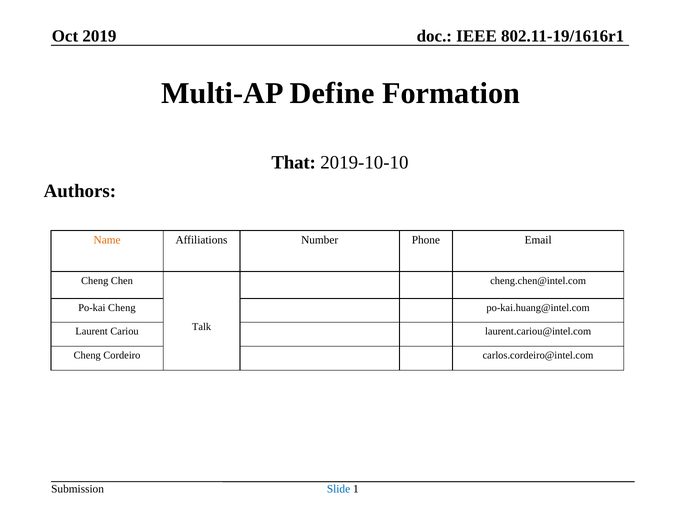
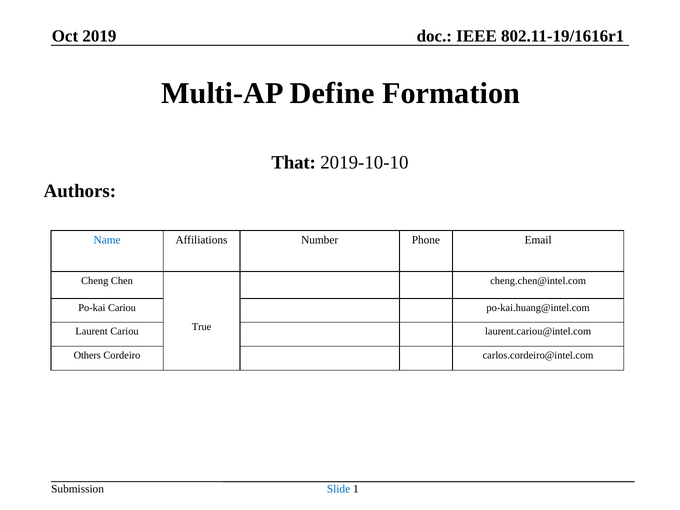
Name colour: orange -> blue
Po-kai Cheng: Cheng -> Cariou
Talk: Talk -> True
Cheng at (87, 355): Cheng -> Others
